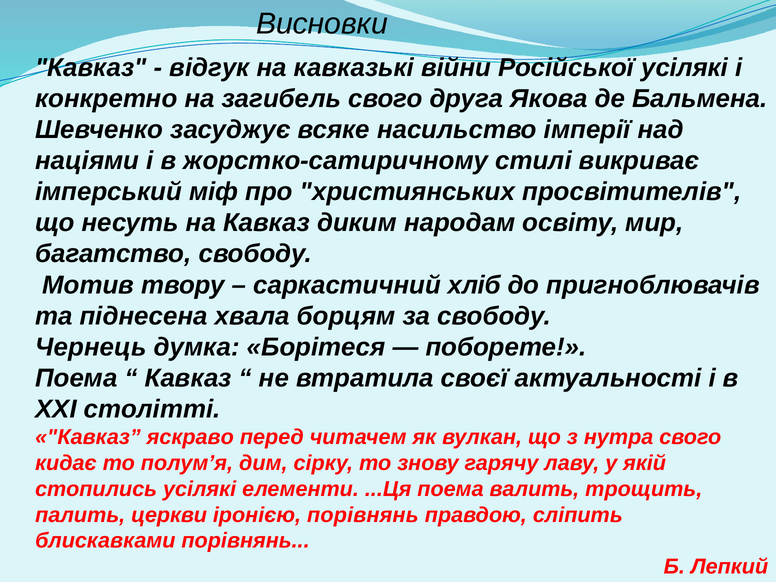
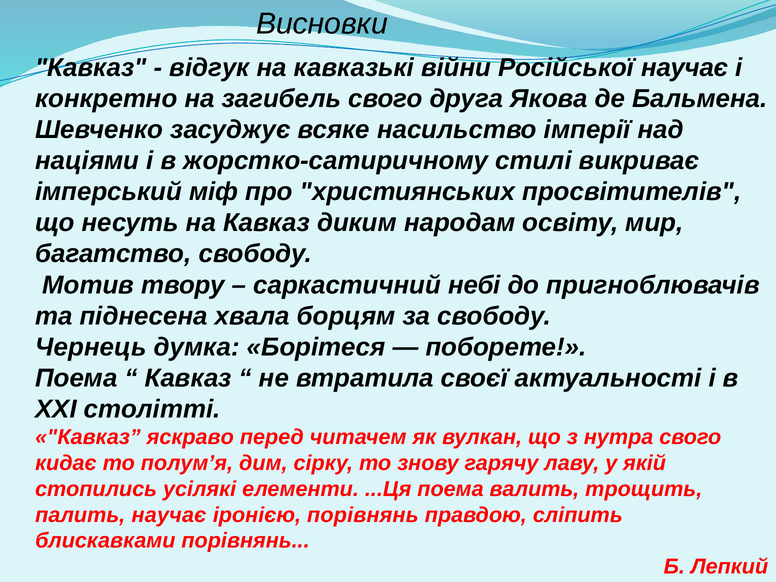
Російської усілякі: усілякі -> научає
хлiб: хлiб -> небi
палить церкви: церкви -> научає
